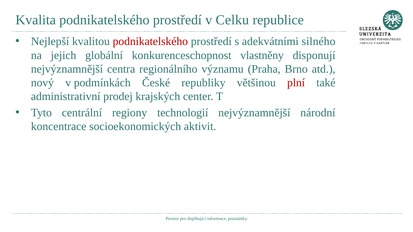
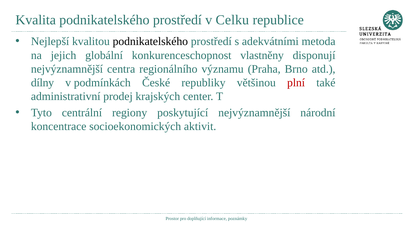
podnikatelského at (150, 42) colour: red -> black
silného: silného -> metoda
nový: nový -> dílny
technologií: technologií -> poskytující
